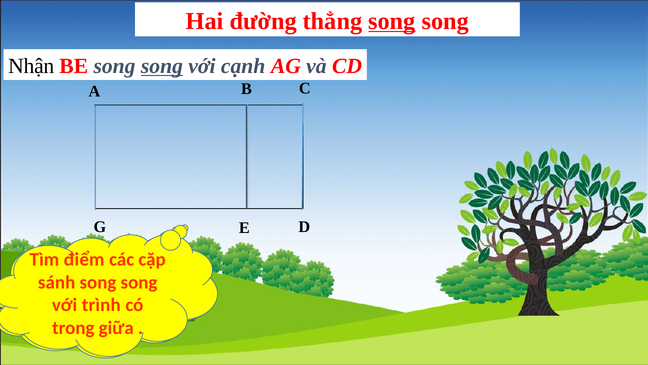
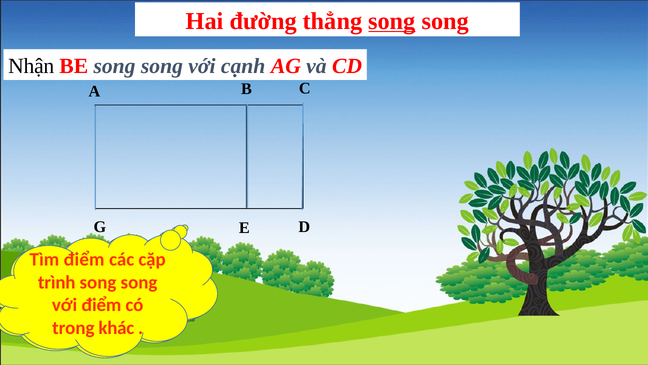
song at (162, 66) underline: present -> none
sánh: sánh -> trình
với trình: trình -> điểm
giữa: giữa -> khác
